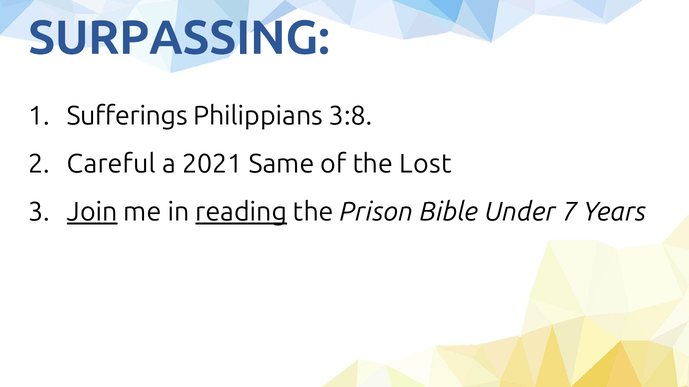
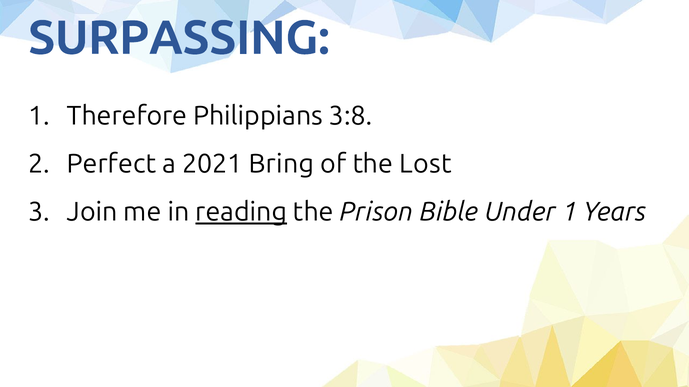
Sufferings: Sufferings -> Therefore
Careful: Careful -> Perfect
Same: Same -> Bring
Join underline: present -> none
Under 7: 7 -> 1
